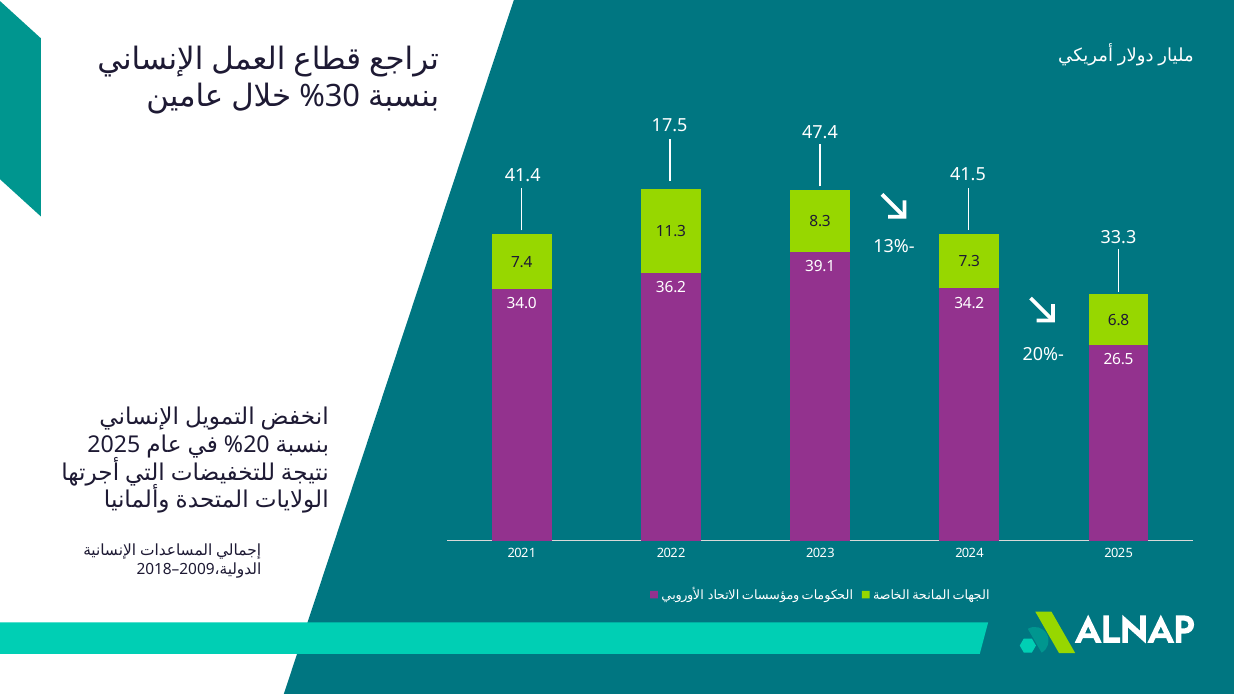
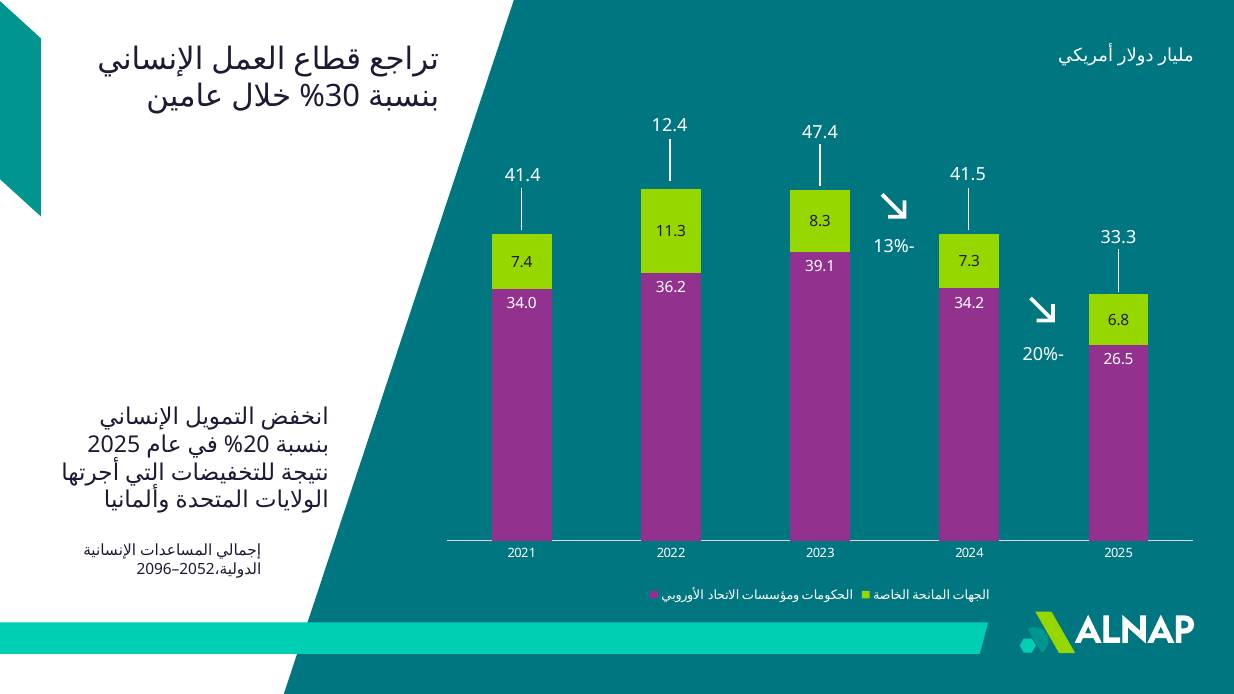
17.5: 17.5 -> 12.4
2018: 2018 -> 2096
2009: 2009 -> 2052
